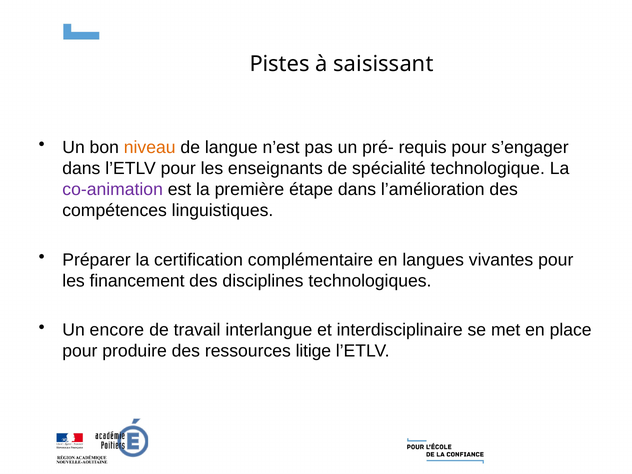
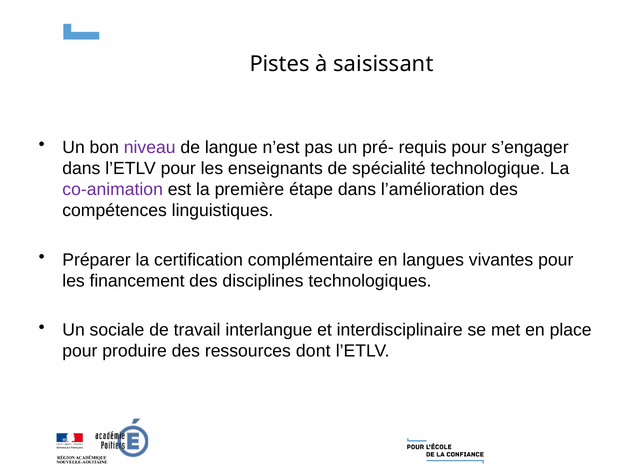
niveau colour: orange -> purple
encore: encore -> sociale
litige: litige -> dont
